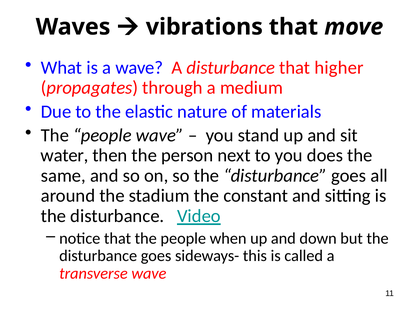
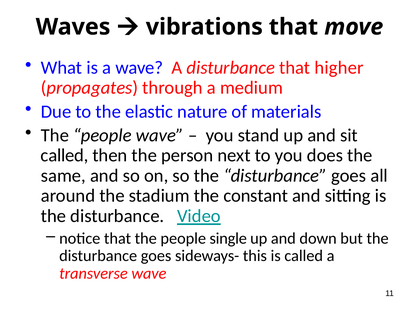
water at (65, 156): water -> called
when: when -> single
